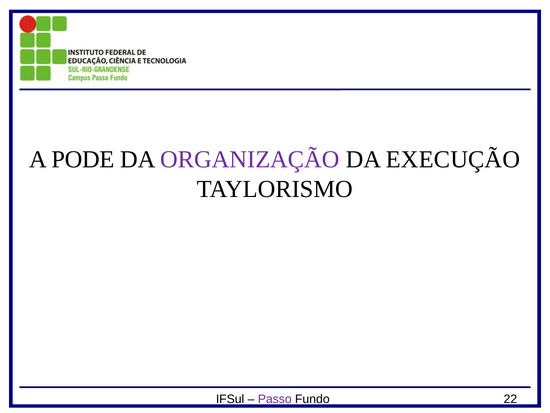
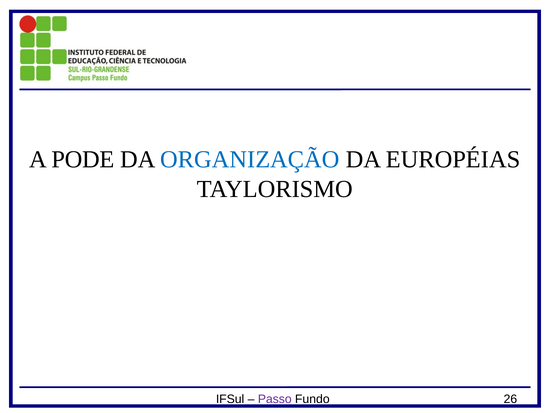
ORGANIZAÇÃO colour: purple -> blue
EXECUÇÃO: EXECUÇÃO -> EUROPÉIAS
22: 22 -> 26
